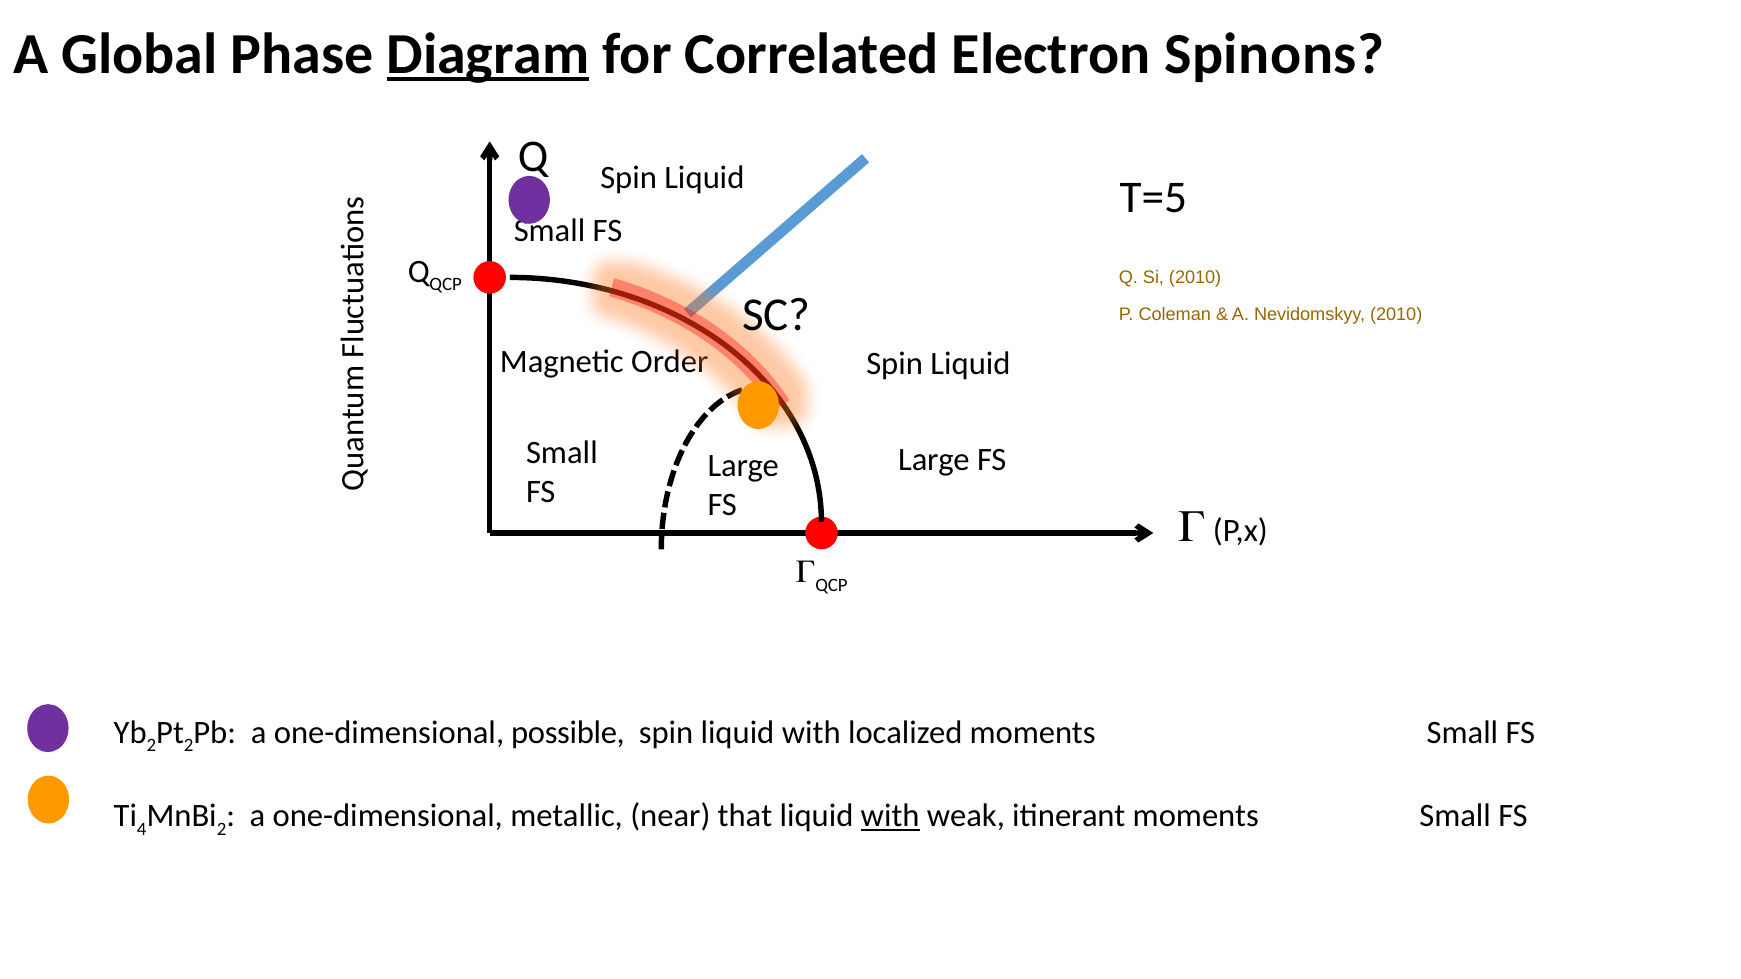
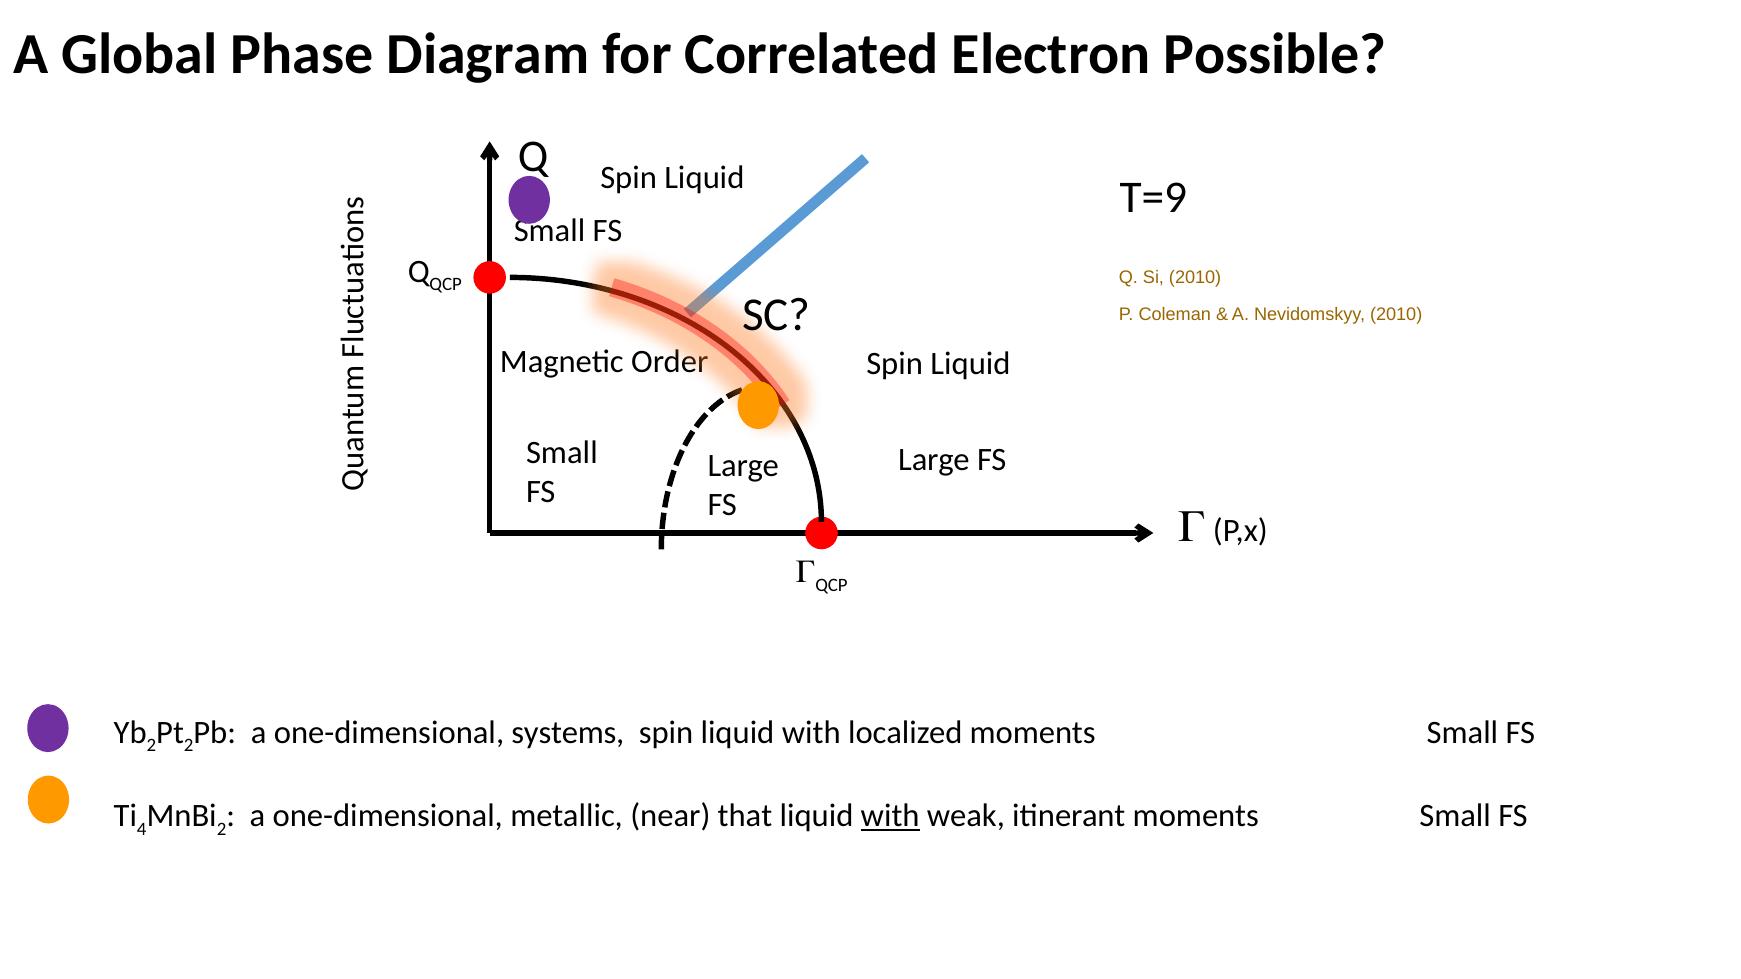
Diagram underline: present -> none
Spinons: Spinons -> Possible
T=5: T=5 -> T=9
possible: possible -> systems
